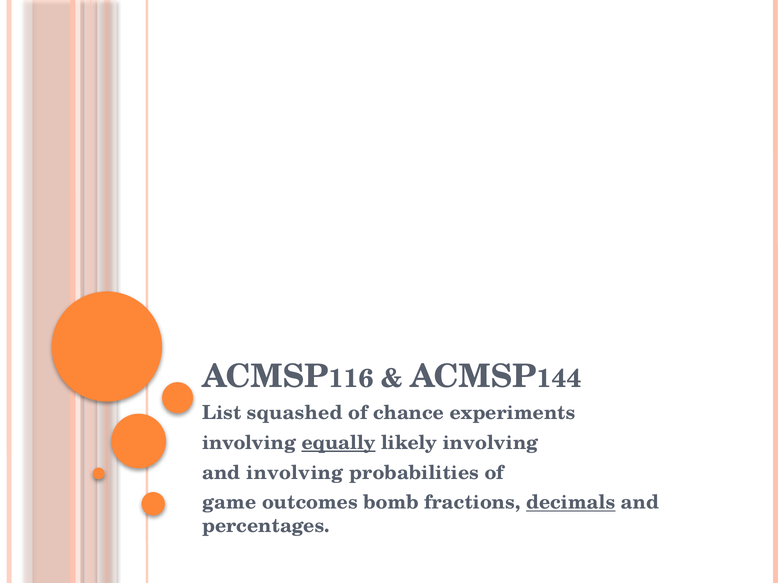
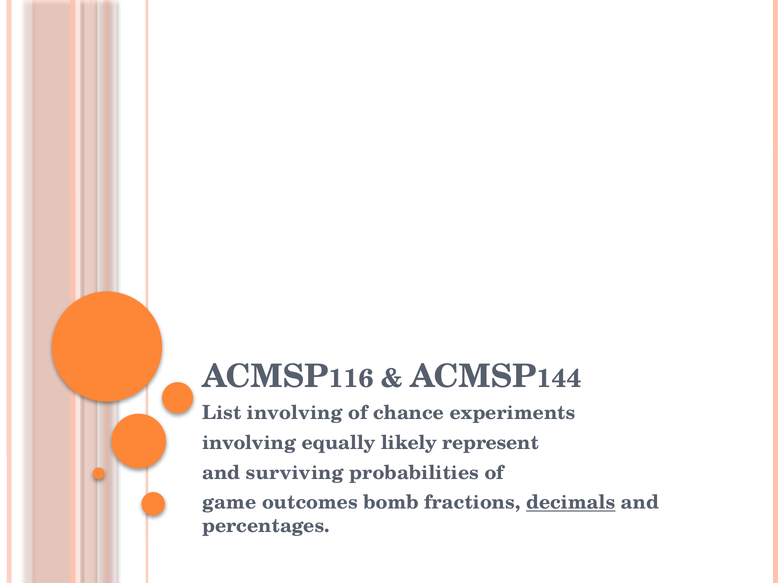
List squashed: squashed -> involving
equally underline: present -> none
likely involving: involving -> represent
and involving: involving -> surviving
